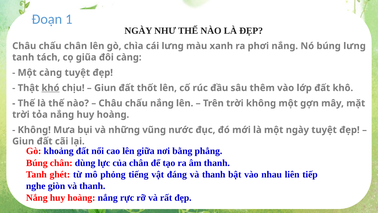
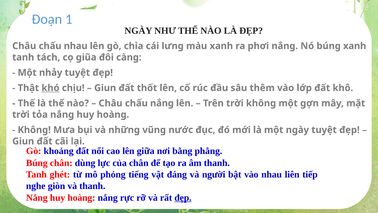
chấu chân: chân -> nhau
búng lưng: lưng -> xanh
Một càng: càng -> nhảy
thanh at (214, 174): thanh -> người
đẹp at (183, 197) underline: none -> present
